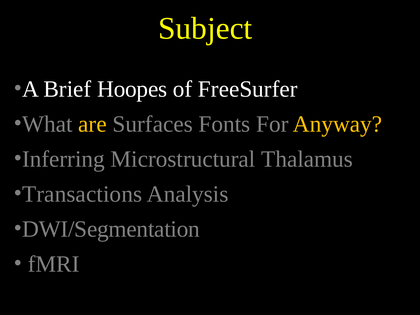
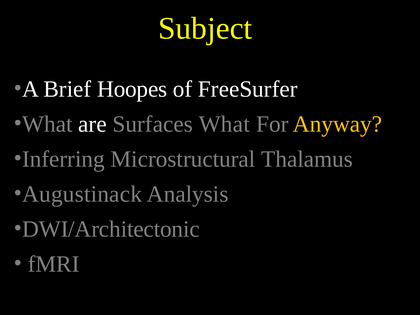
are colour: yellow -> white
Surfaces Fonts: Fonts -> What
Transactions: Transactions -> Augustinack
DWI/Segmentation: DWI/Segmentation -> DWI/Architectonic
